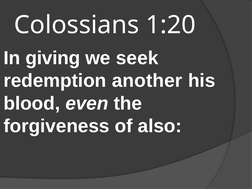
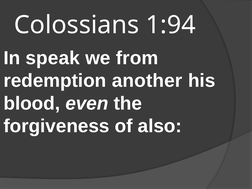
1:20: 1:20 -> 1:94
giving: giving -> speak
seek: seek -> from
